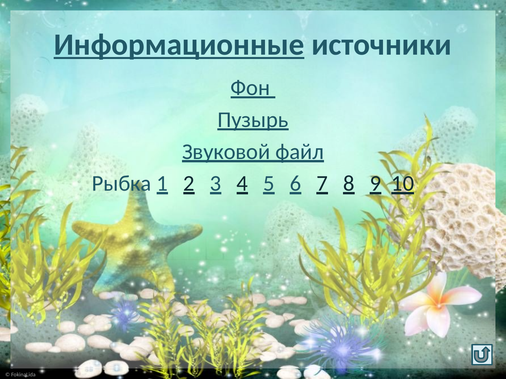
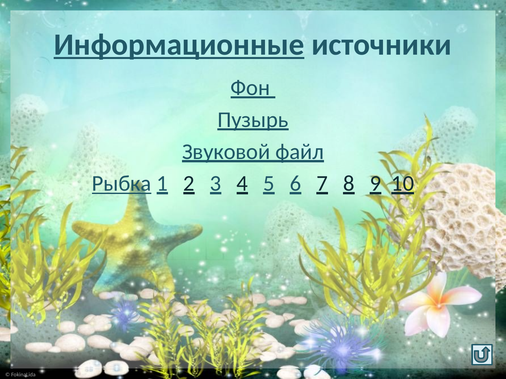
Рыбка underline: none -> present
